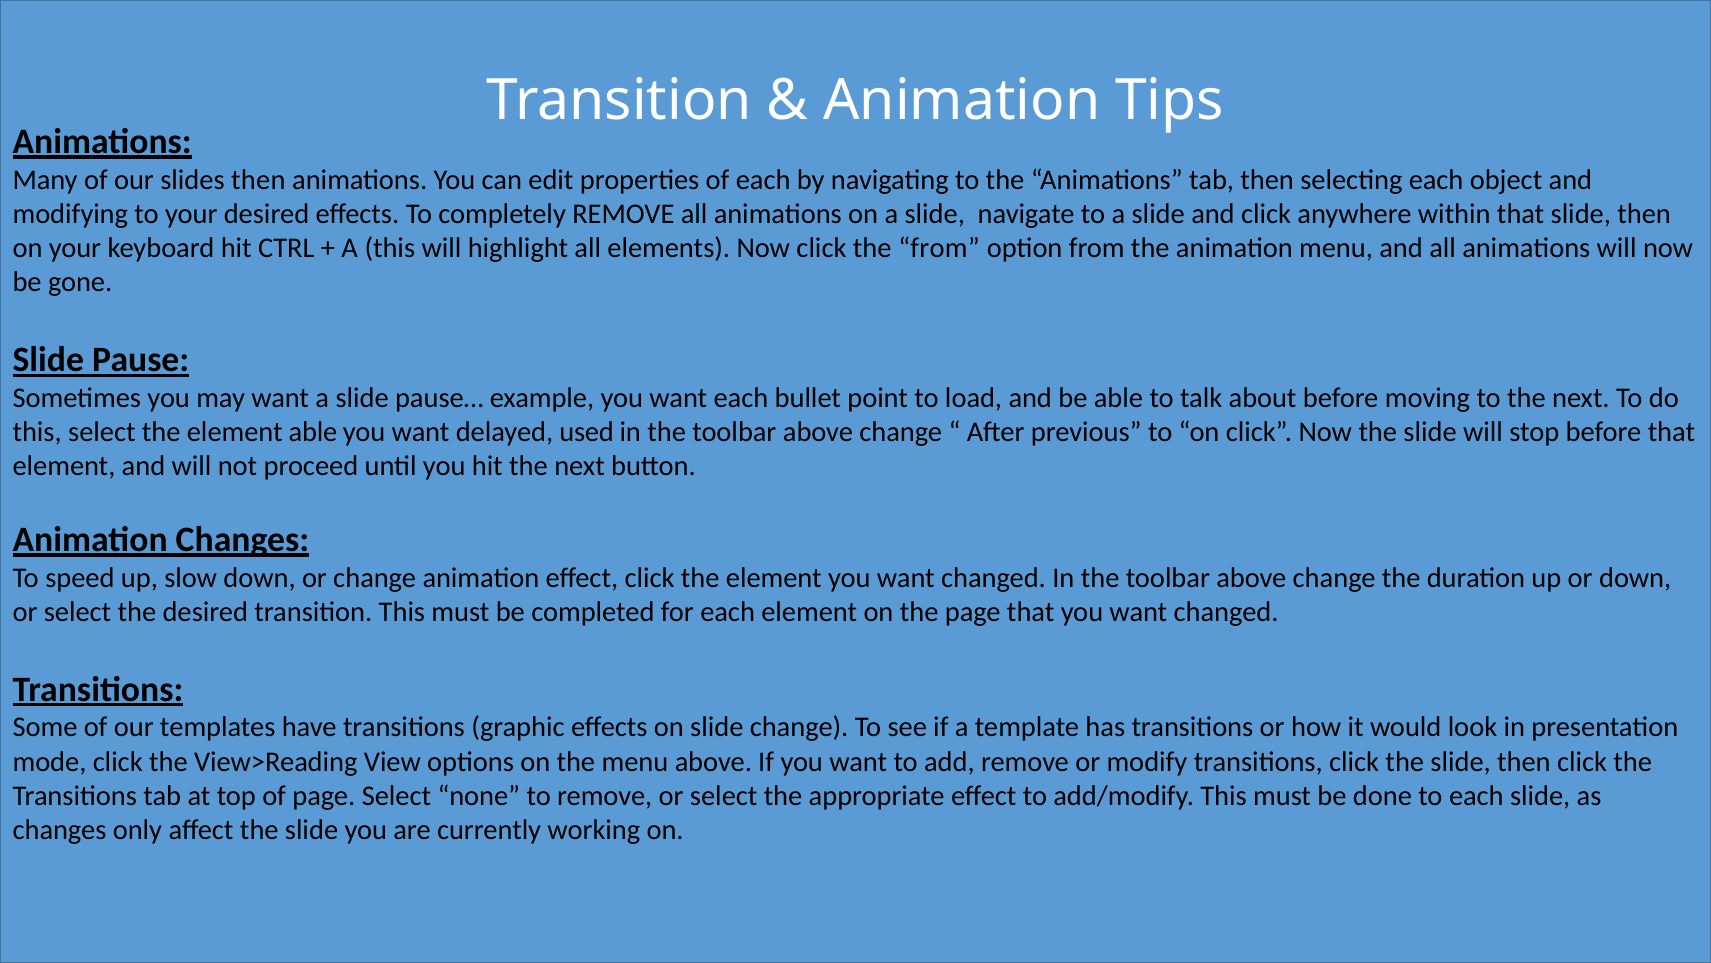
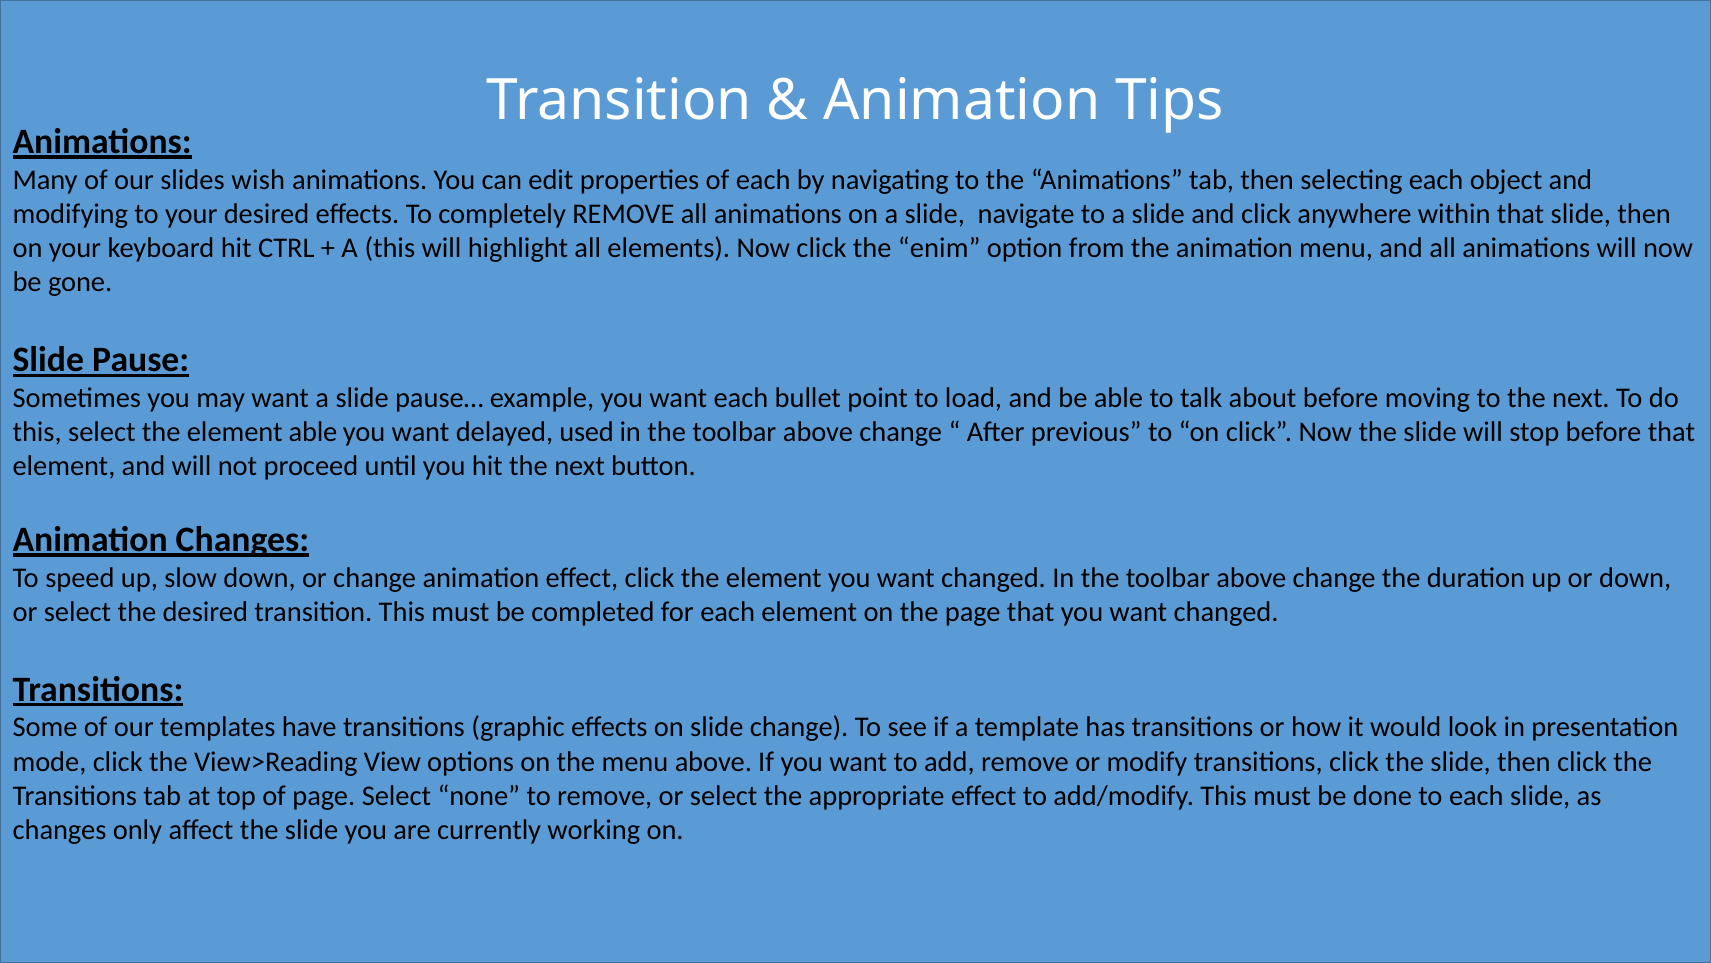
slides then: then -> wish
the from: from -> enim
